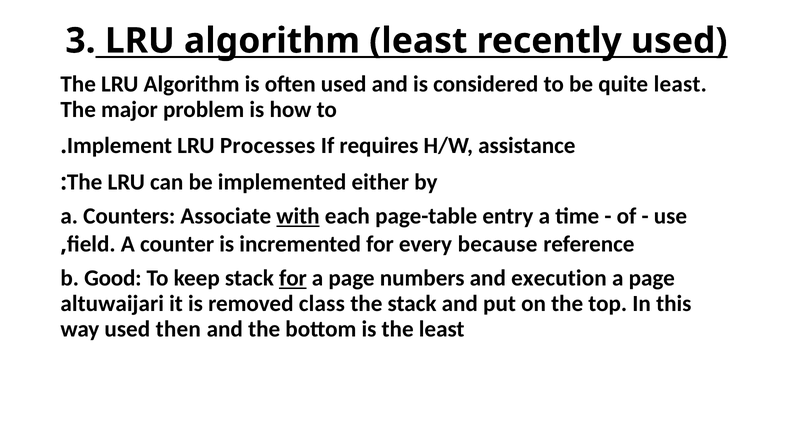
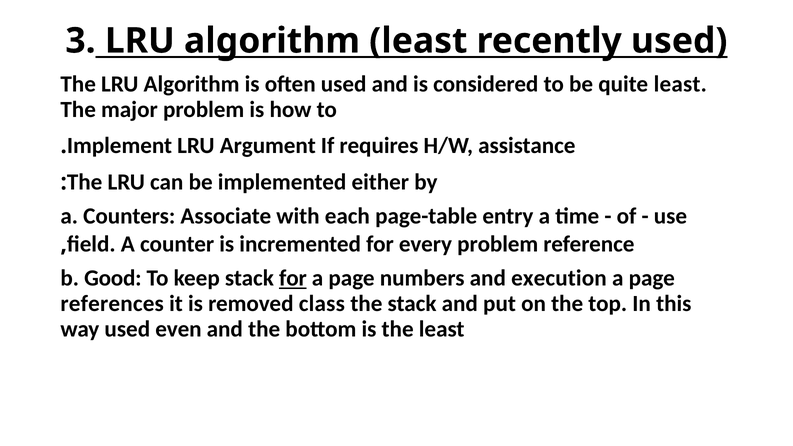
Processes: Processes -> Argument
with underline: present -> none
every because: because -> problem
altuwaijari: altuwaijari -> references
then: then -> even
